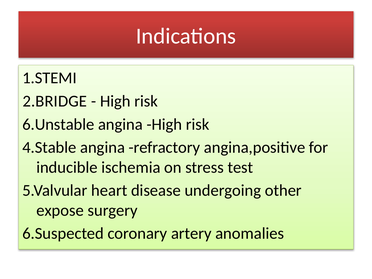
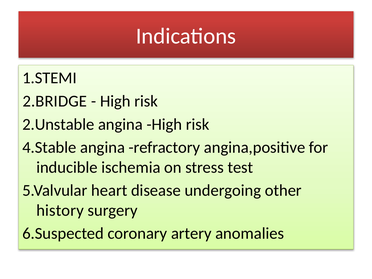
6.Unstable: 6.Unstable -> 2.Unstable
expose: expose -> history
